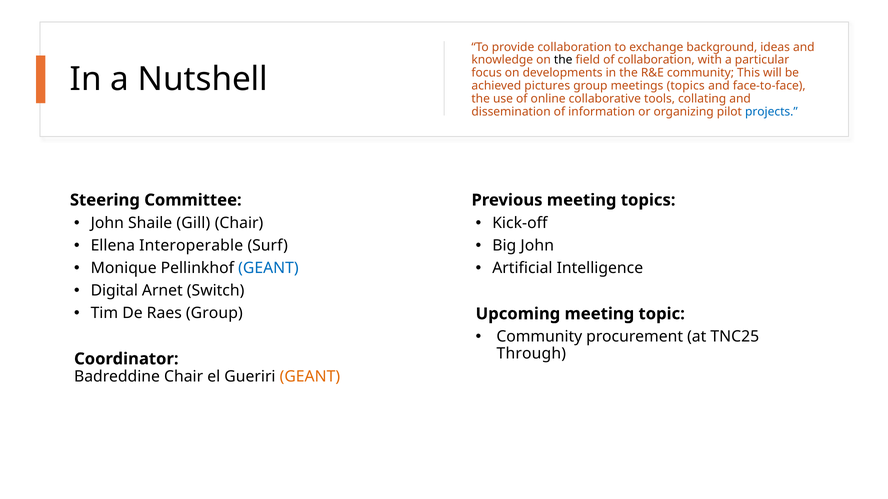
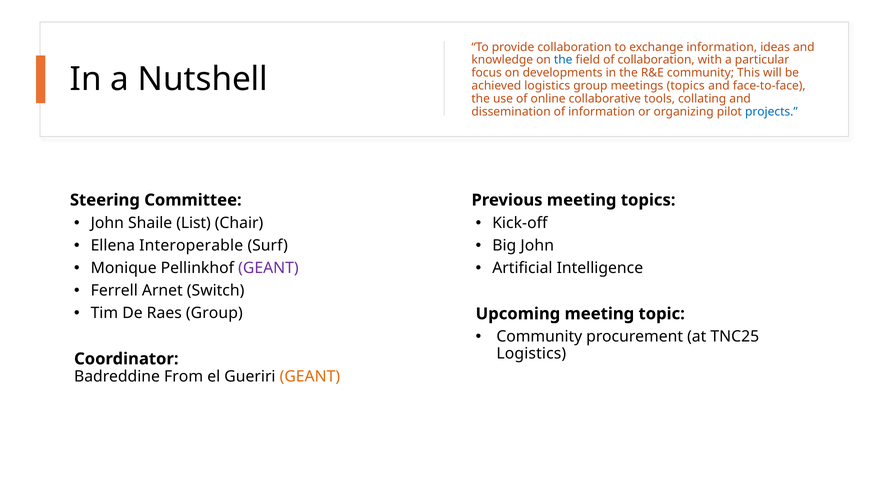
exchange background: background -> information
the at (563, 60) colour: black -> blue
achieved pictures: pictures -> logistics
Gill: Gill -> List
GEANT at (268, 268) colour: blue -> purple
Digital: Digital -> Ferrell
Through at (531, 354): Through -> Logistics
Badreddine Chair: Chair -> From
